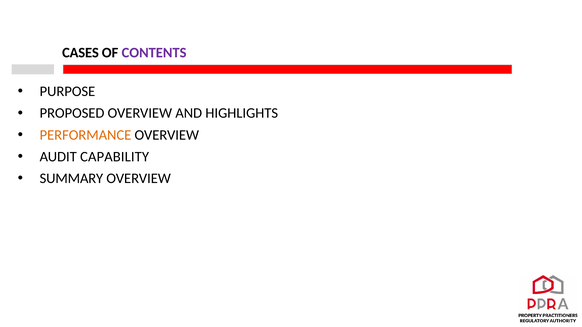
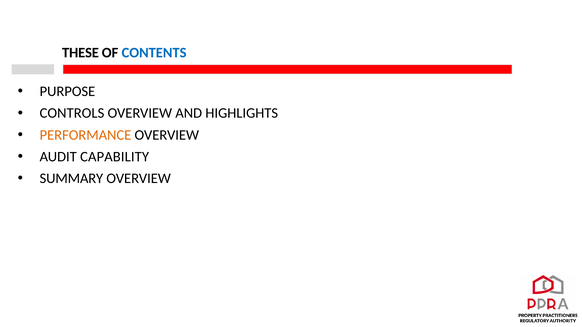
CASES: CASES -> THESE
CONTENTS colour: purple -> blue
PROPOSED: PROPOSED -> CONTROLS
